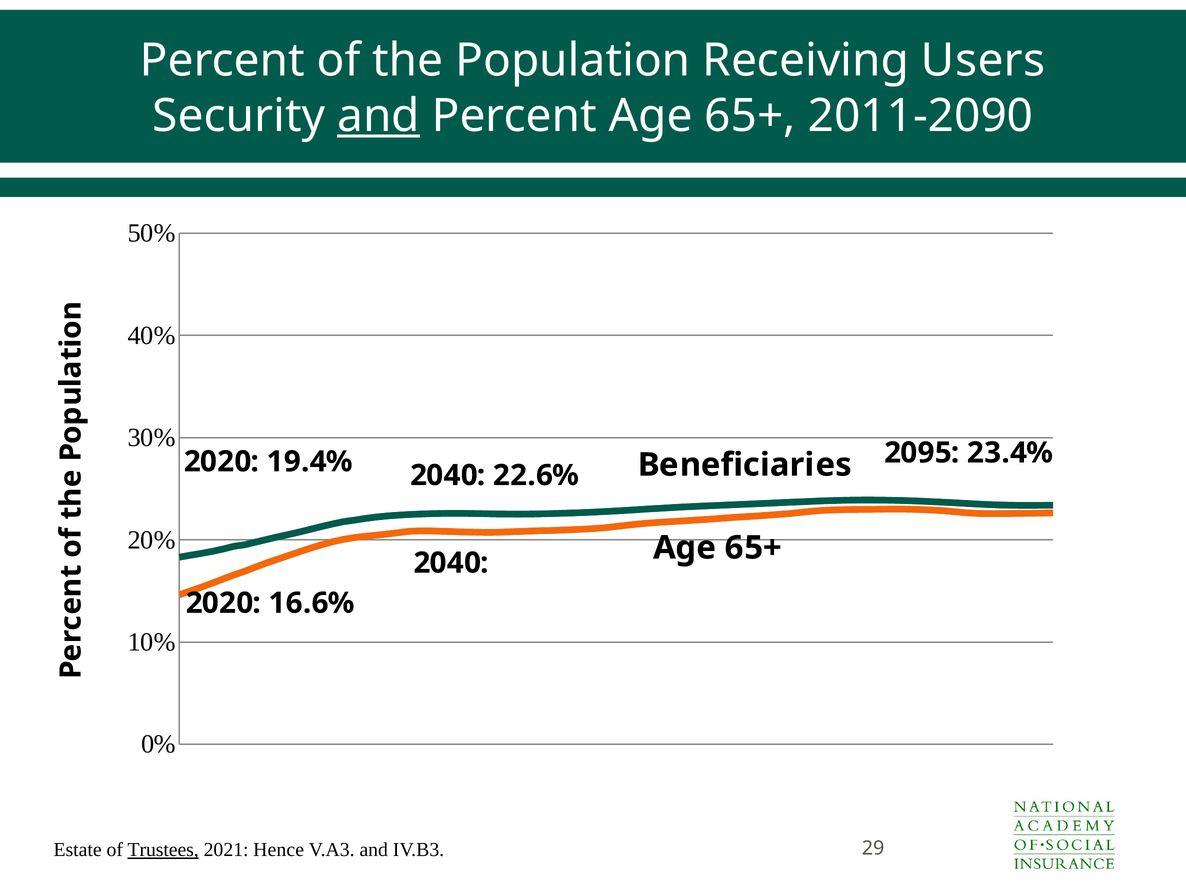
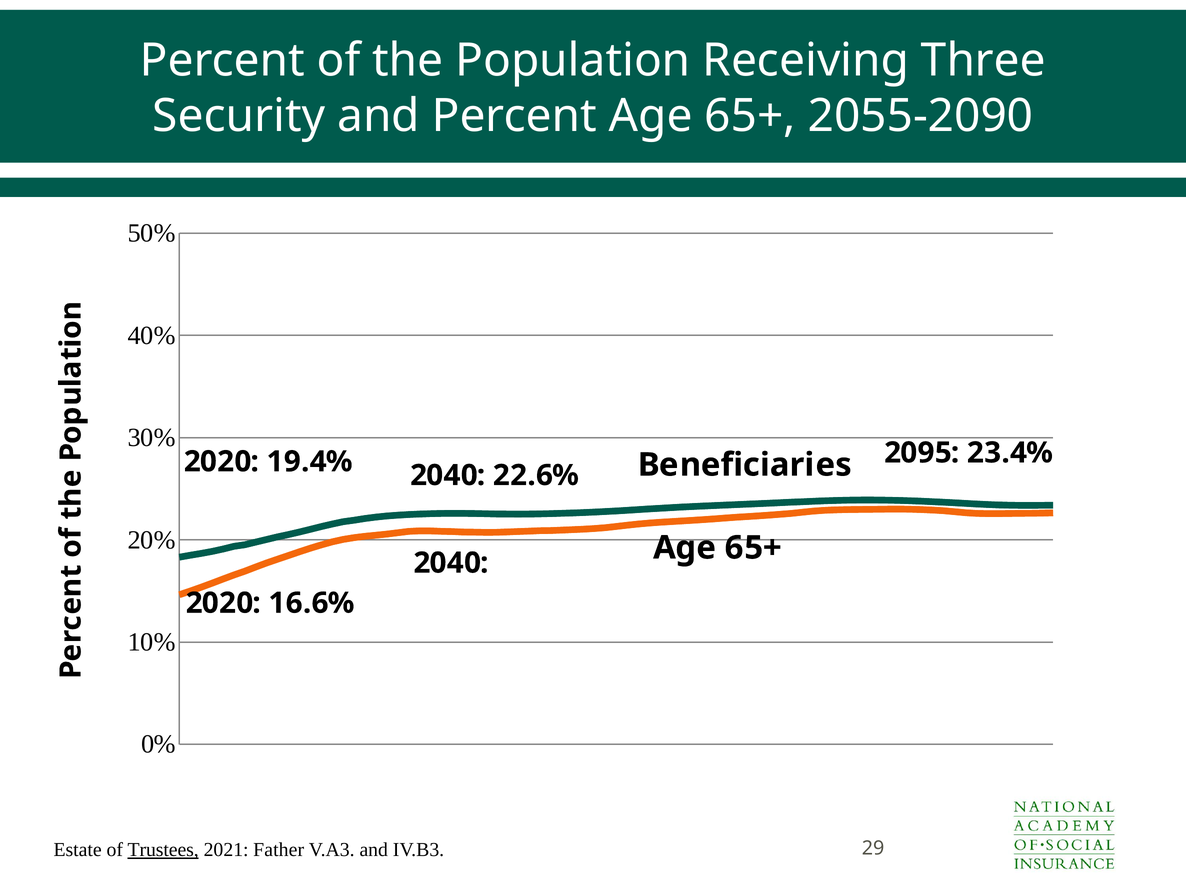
Users: Users -> Three
and at (379, 116) underline: present -> none
2011-2090: 2011-2090 -> 2055-2090
Hence: Hence -> Father
